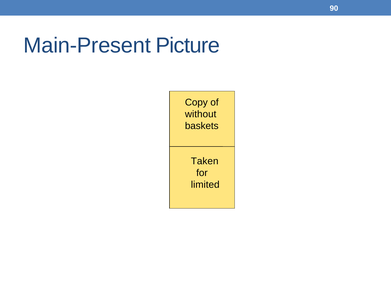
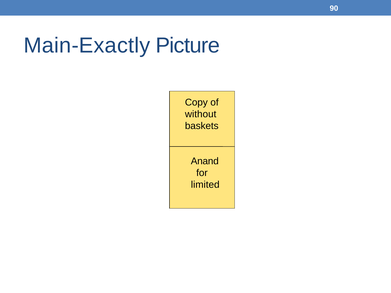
Main-Present: Main-Present -> Main-Exactly
Taken: Taken -> Anand
